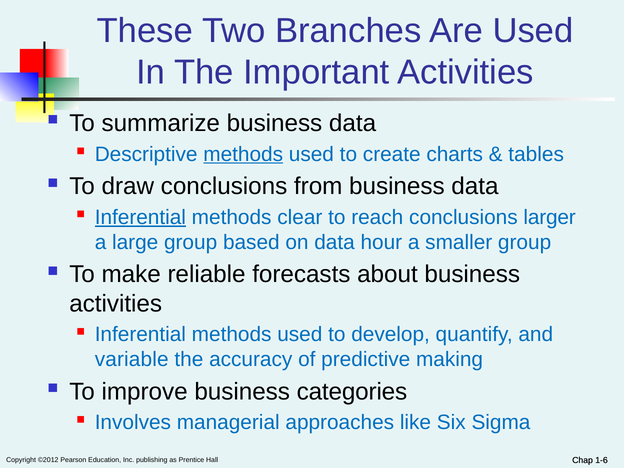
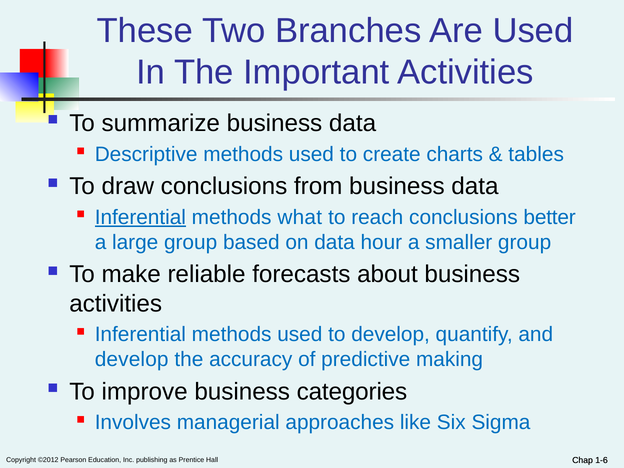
methods at (243, 154) underline: present -> none
clear: clear -> what
larger: larger -> better
variable at (132, 359): variable -> develop
